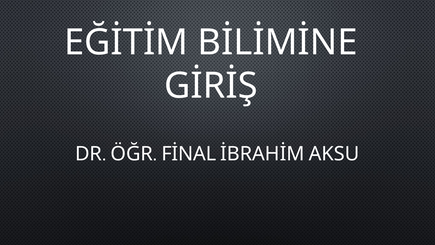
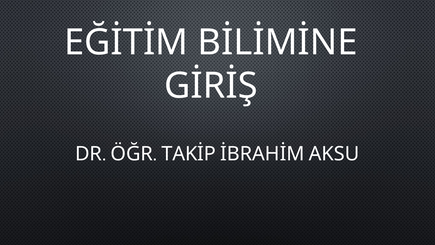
FİNAL: FİNAL -> TAKİP
